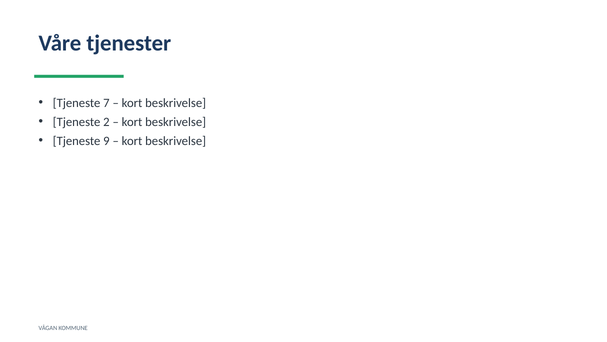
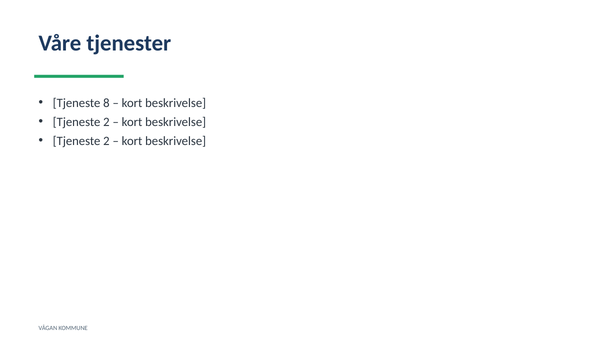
7: 7 -> 8
9 at (106, 141): 9 -> 2
